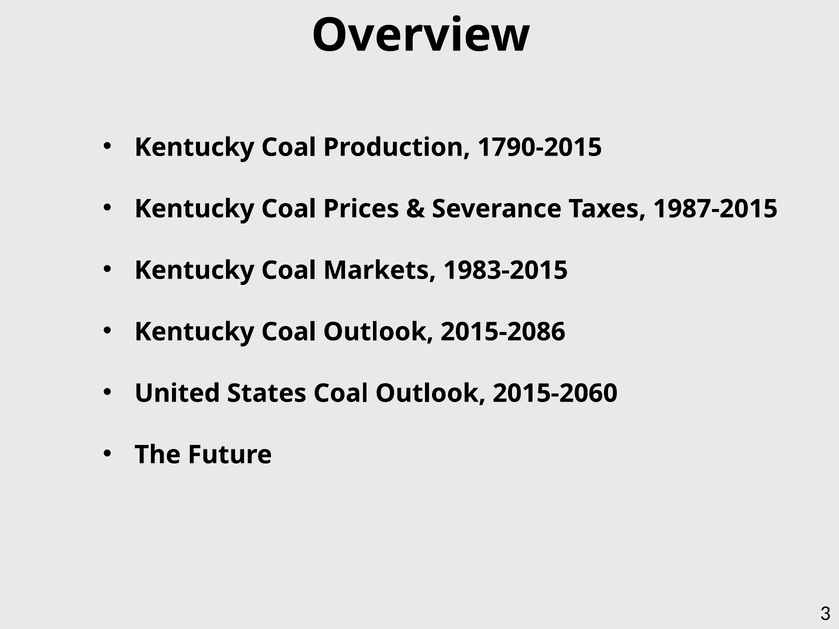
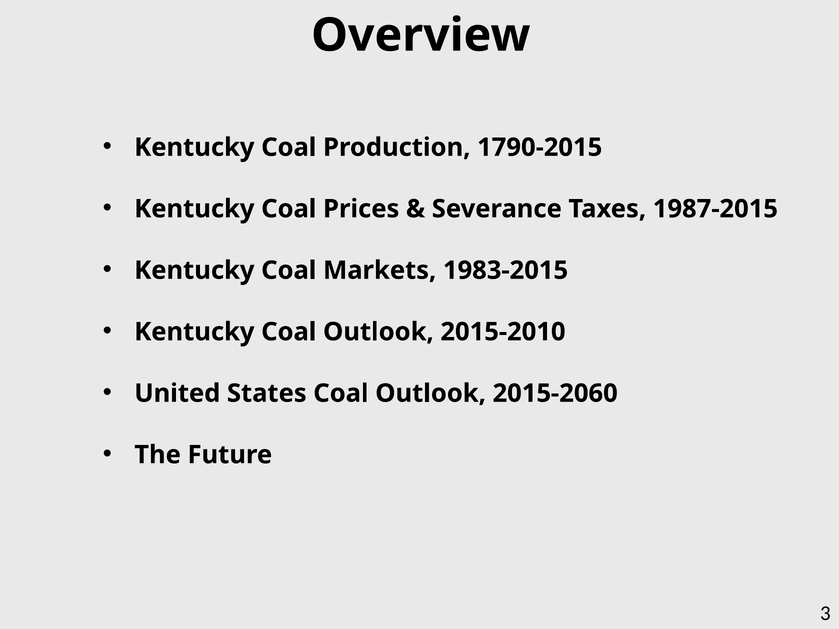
2015-2086: 2015-2086 -> 2015-2010
